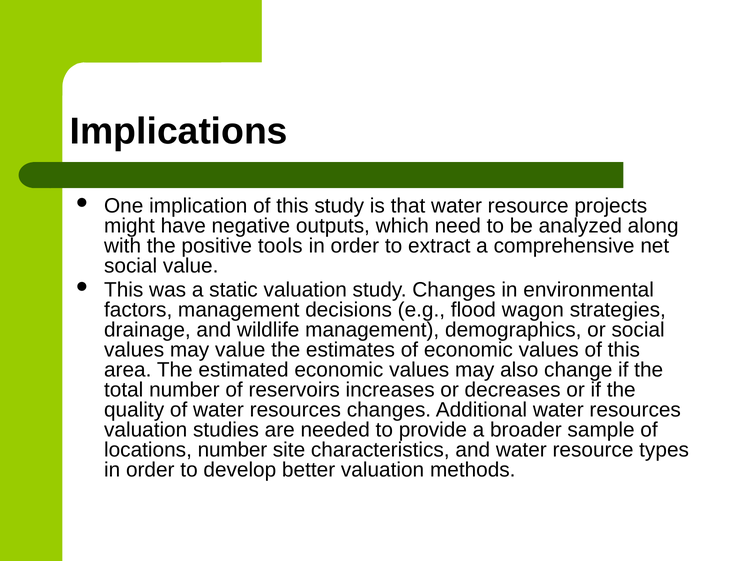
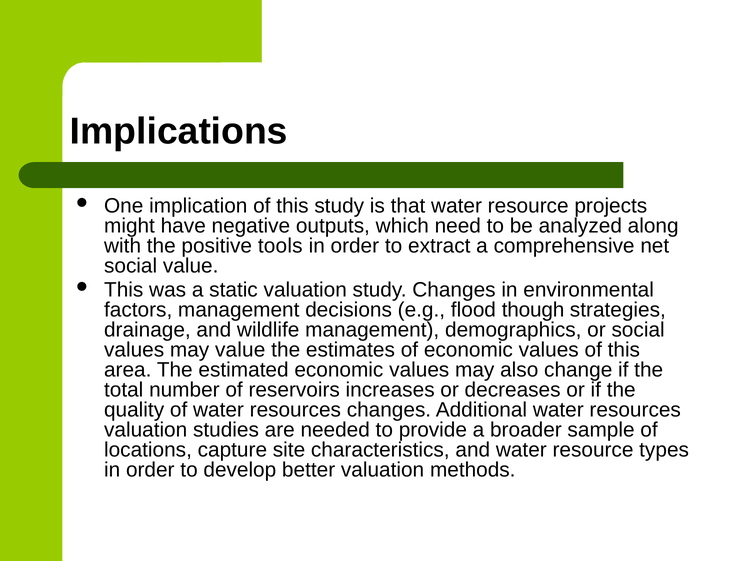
wagon: wagon -> though
locations number: number -> capture
